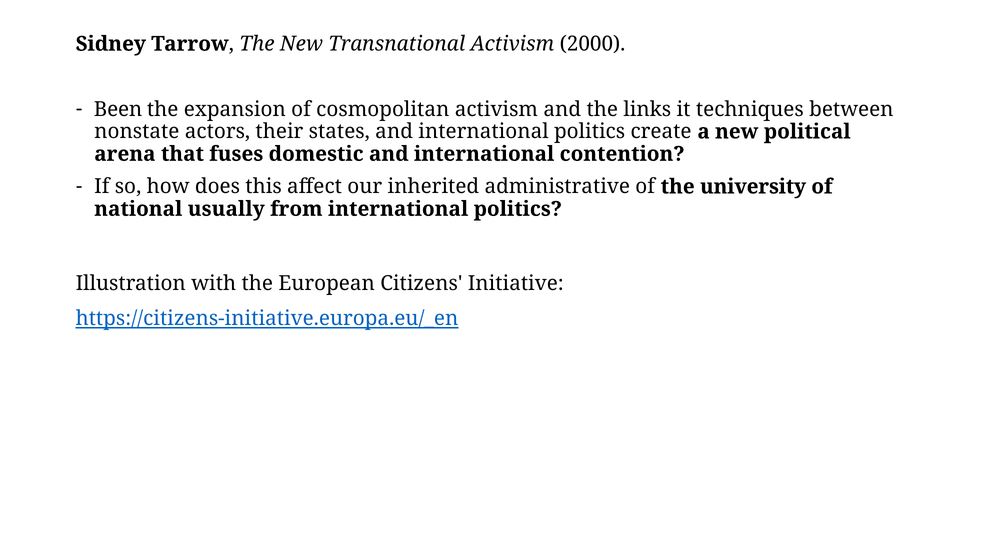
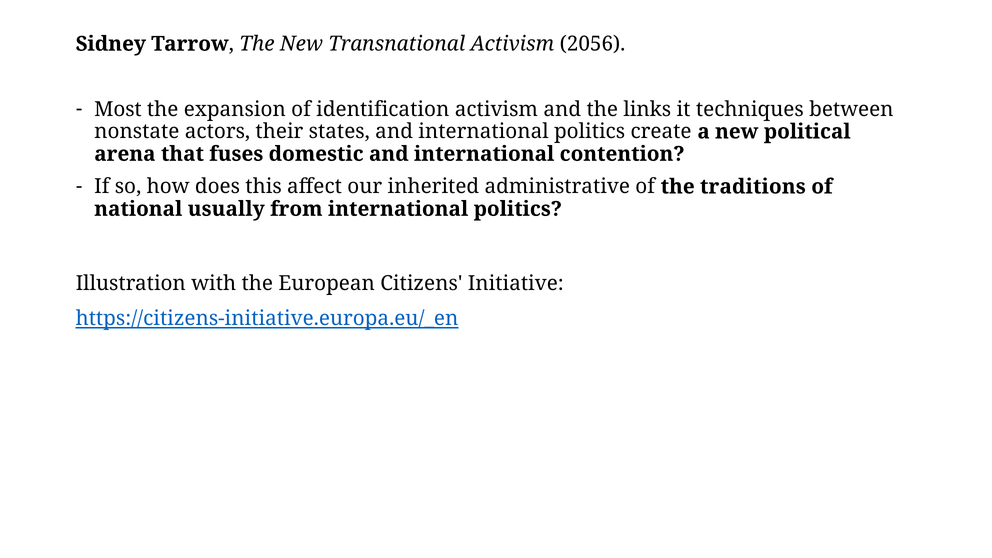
2000: 2000 -> 2056
Been: Been -> Most
cosmopolitan: cosmopolitan -> identification
university: university -> traditions
